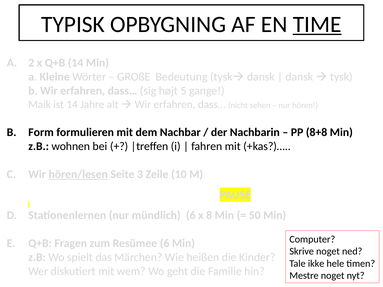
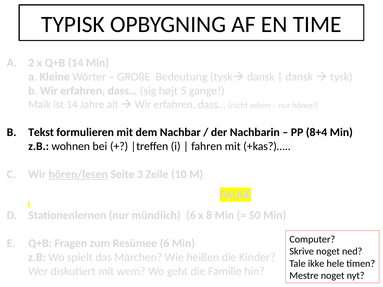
TIME underline: present -> none
Form: Form -> Tekst
8+8: 8+8 -> 8+4
